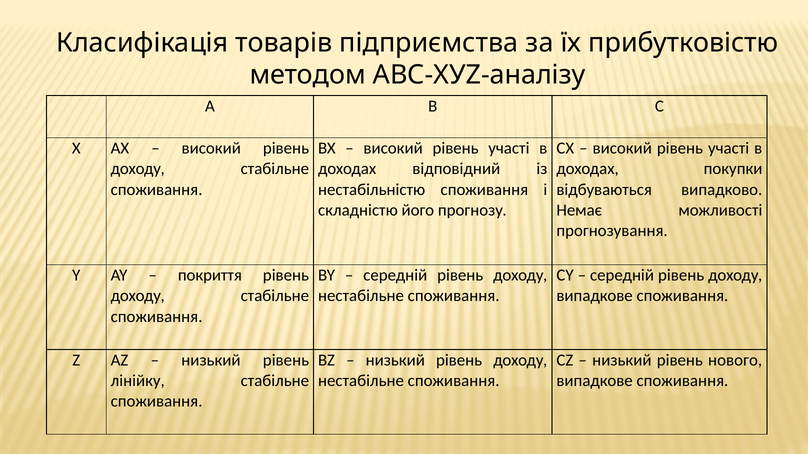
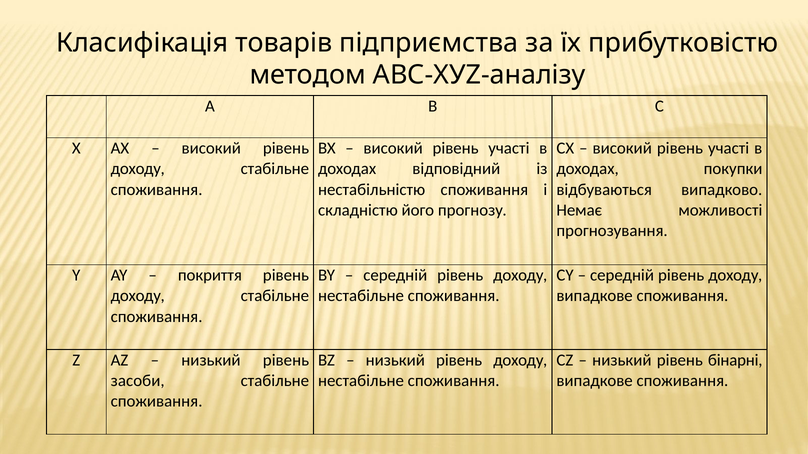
нового: нового -> бінарні
лінійку: лінійку -> засоби
